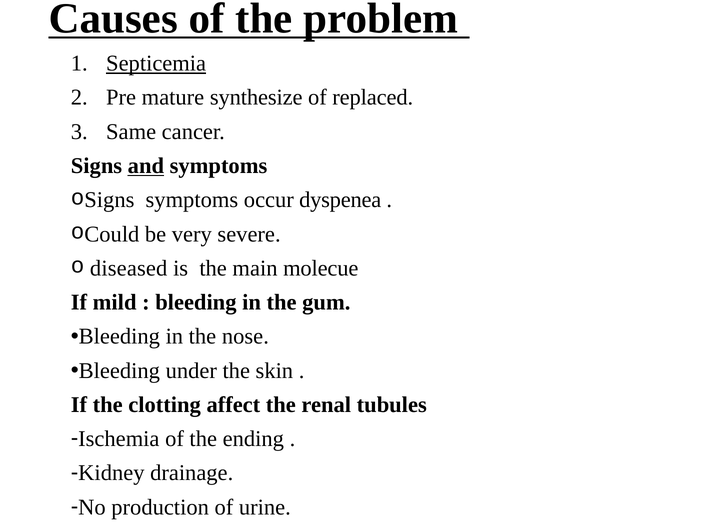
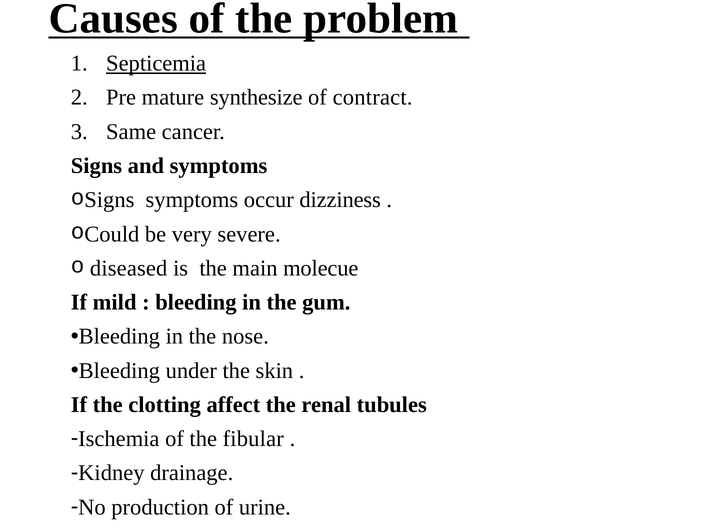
replaced: replaced -> contract
and underline: present -> none
dyspenea: dyspenea -> dizziness
ending: ending -> fibular
